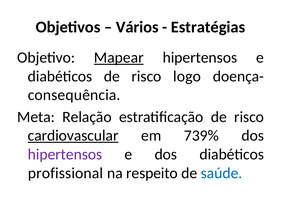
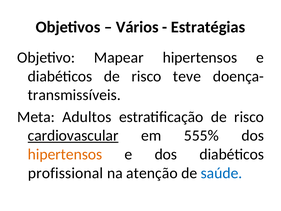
Mapear underline: present -> none
logo: logo -> teve
consequência: consequência -> transmissíveis
Relação: Relação -> Adultos
739%: 739% -> 555%
hipertensos at (65, 154) colour: purple -> orange
respeito: respeito -> atenção
